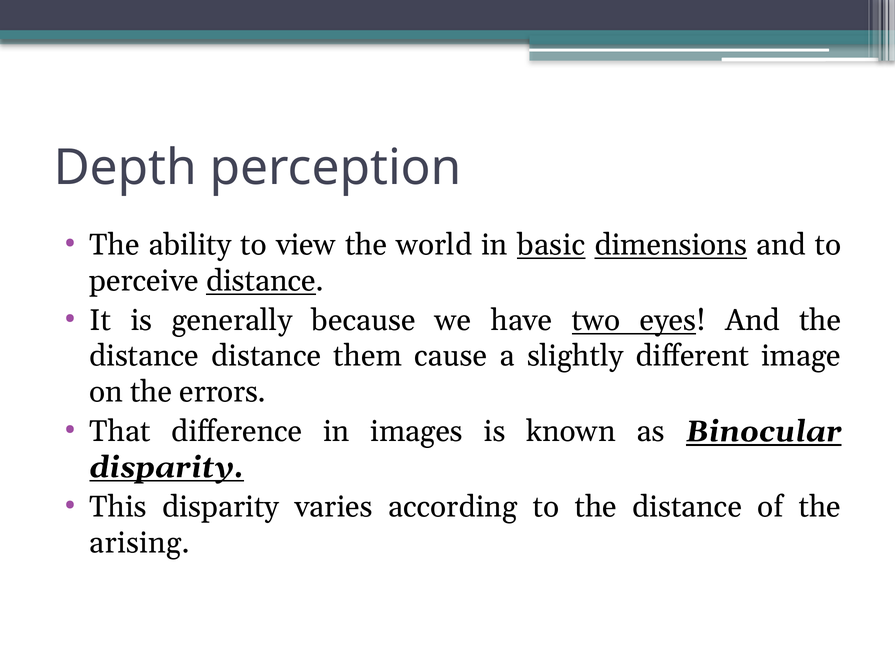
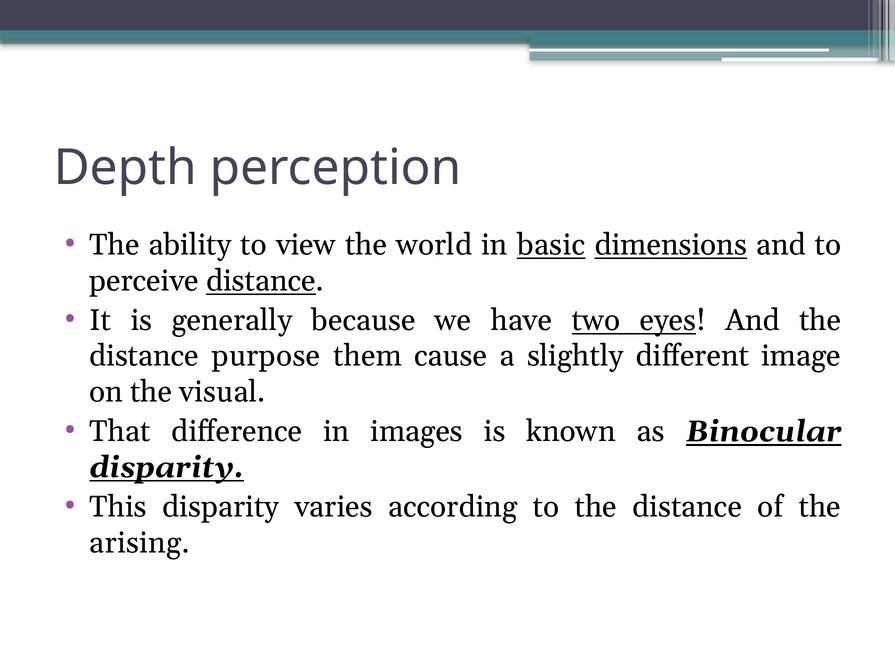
distance distance: distance -> purpose
errors: errors -> visual
